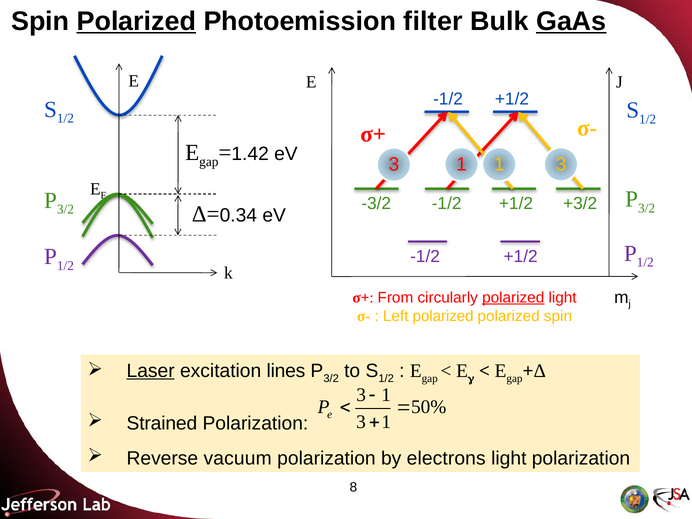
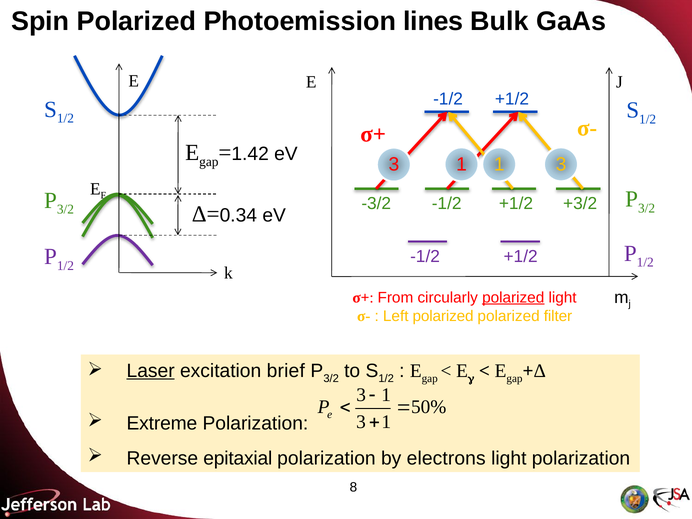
Polarized at (136, 21) underline: present -> none
filter: filter -> lines
GaAs underline: present -> none
polarized spin: spin -> filter
lines: lines -> brief
Strained: Strained -> Extreme
vacuum: vacuum -> epitaxial
